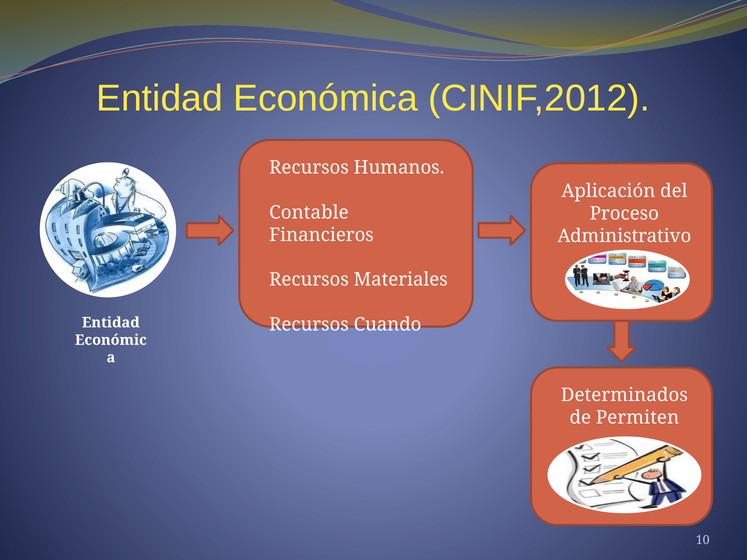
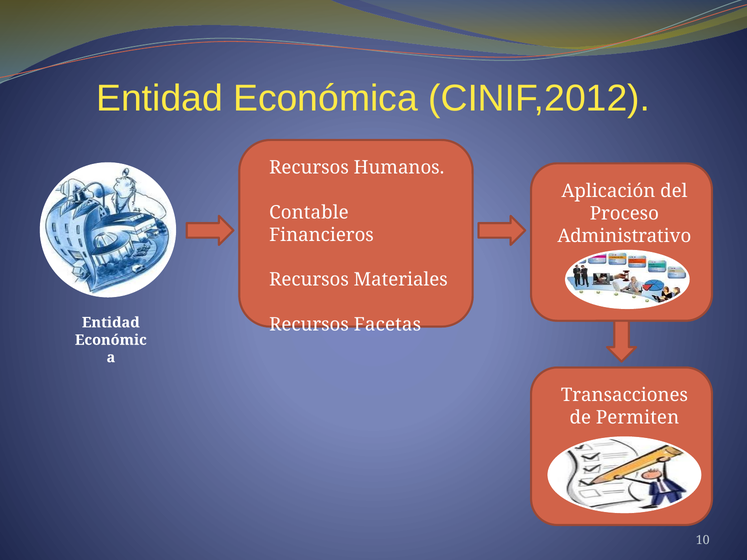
Cuando: Cuando -> Facetas
Determinados: Determinados -> Transacciones
